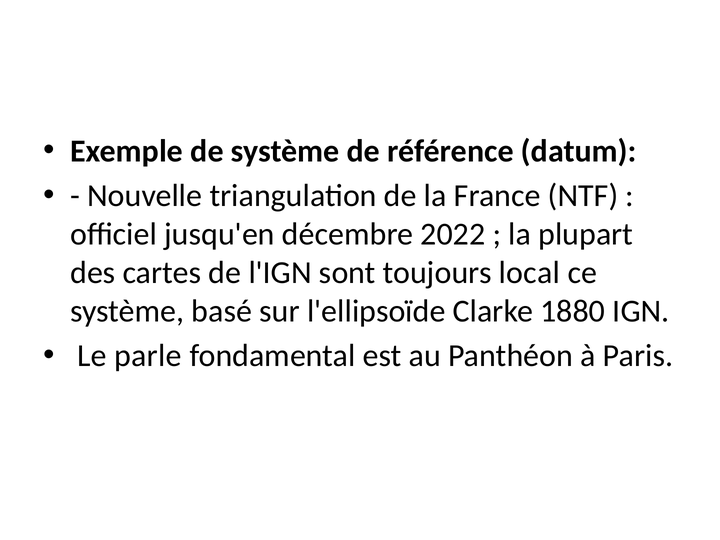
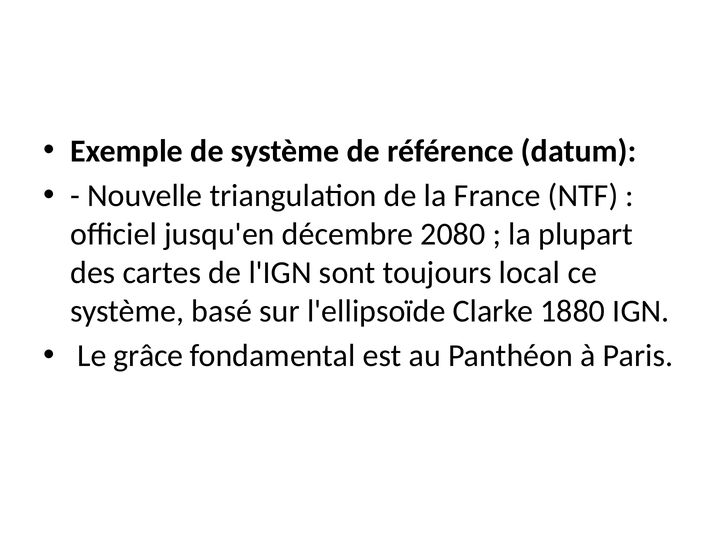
2022: 2022 -> 2080
parle: parle -> grâce
